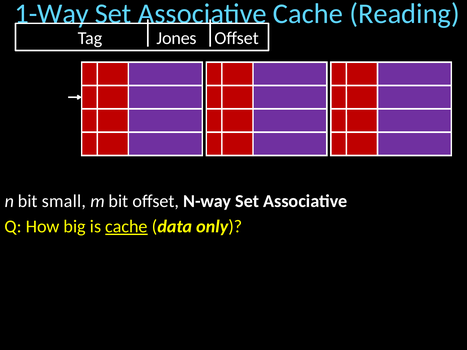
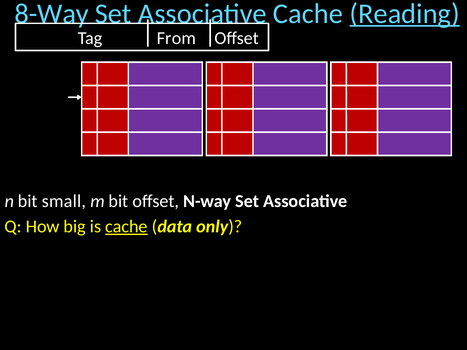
1-Way: 1-Way -> 8-Way
Reading underline: none -> present
Jones: Jones -> From
